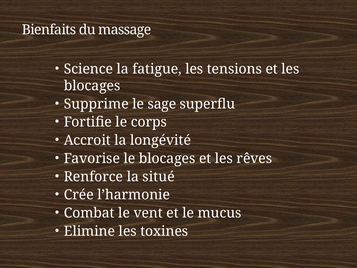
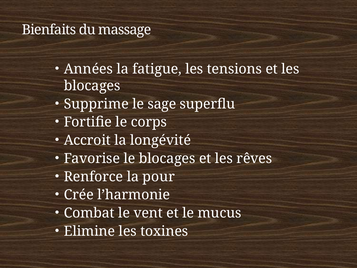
Science: Science -> Années
situé: situé -> pour
